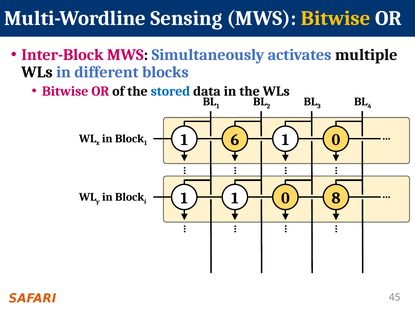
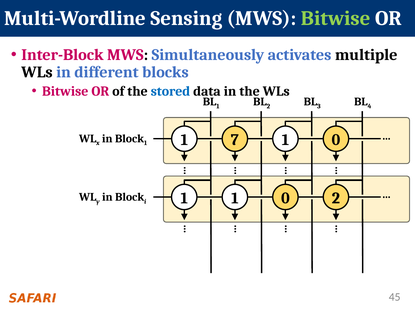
Bitwise at (336, 18) colour: yellow -> light green
6: 6 -> 7
0 8: 8 -> 2
